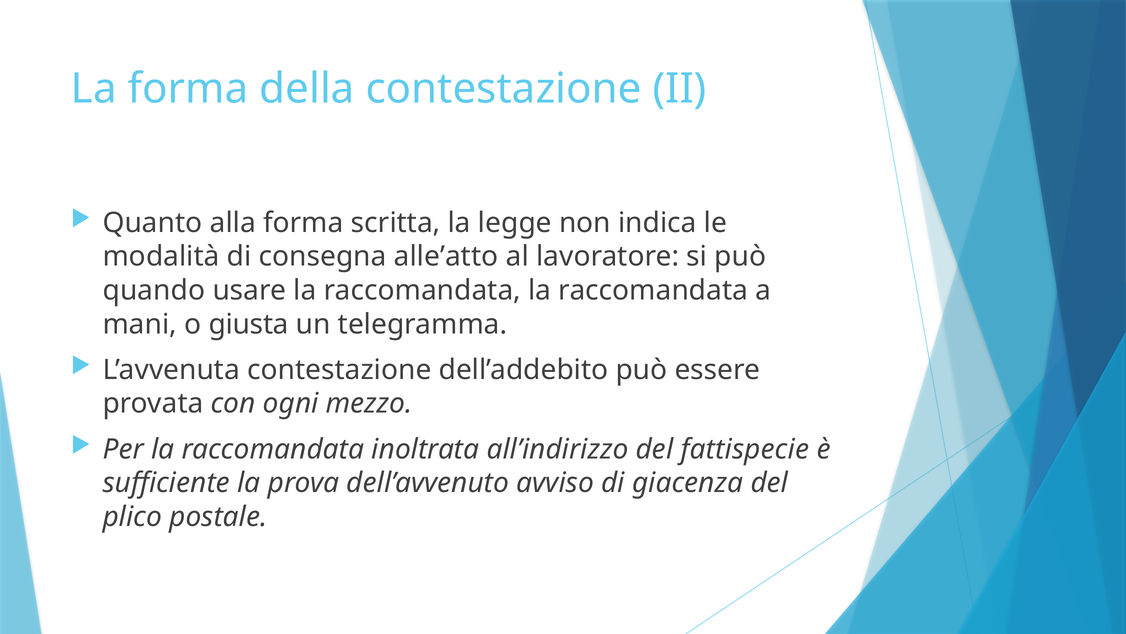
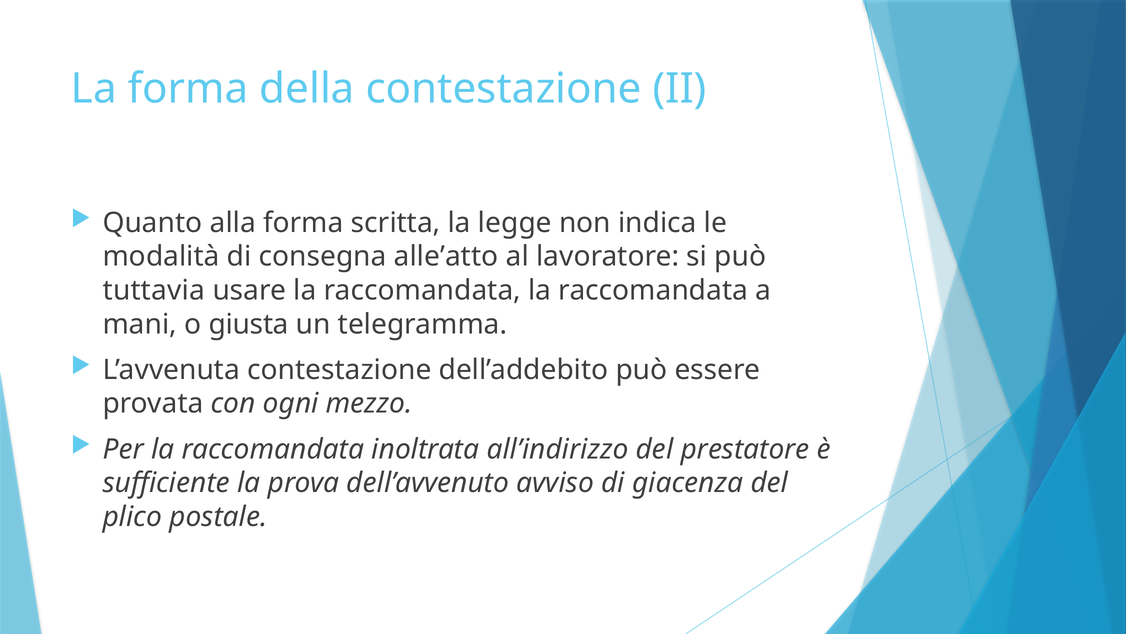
quando: quando -> tuttavia
fattispecie: fattispecie -> prestatore
